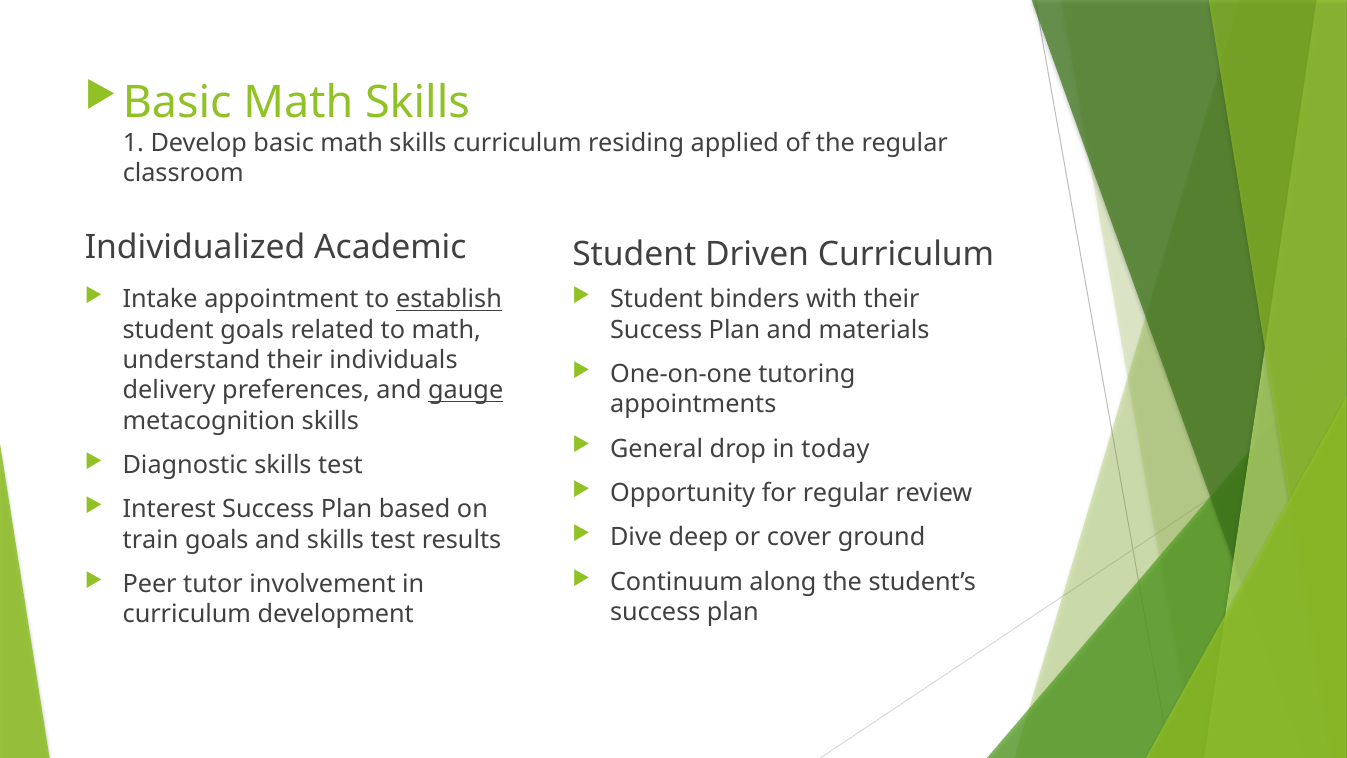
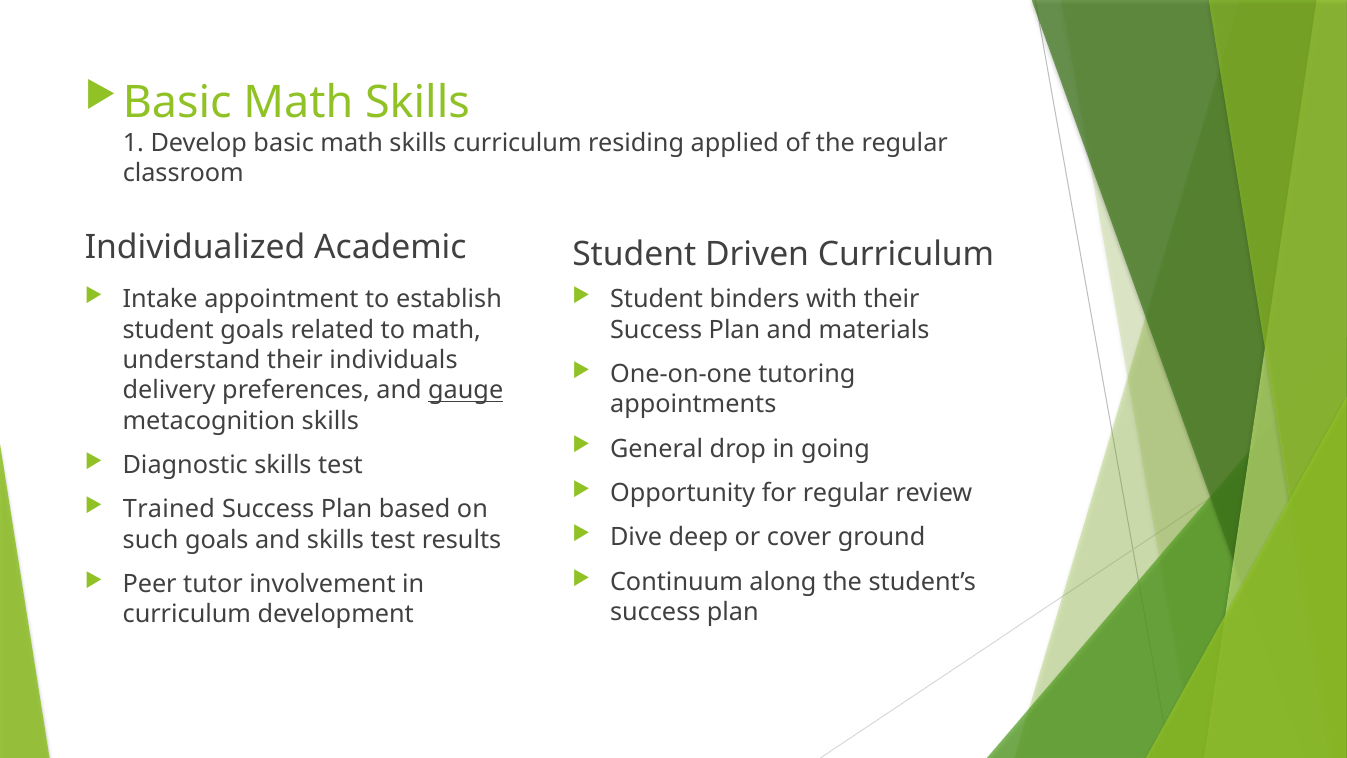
establish underline: present -> none
today: today -> going
Interest: Interest -> Trained
train: train -> such
